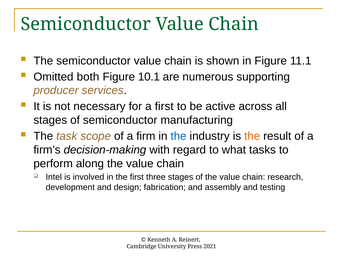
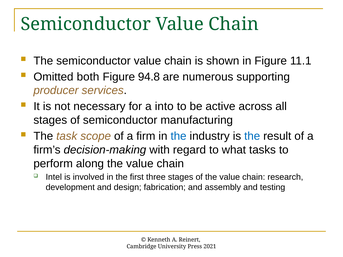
10.1: 10.1 -> 94.8
a first: first -> into
the at (252, 136) colour: orange -> blue
